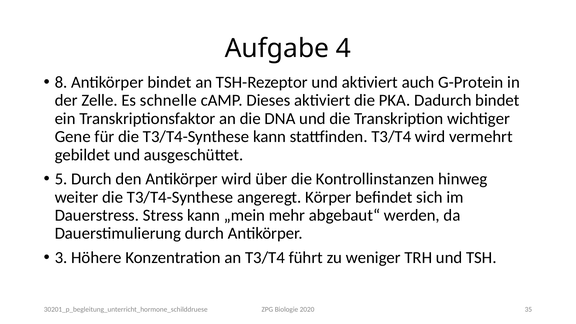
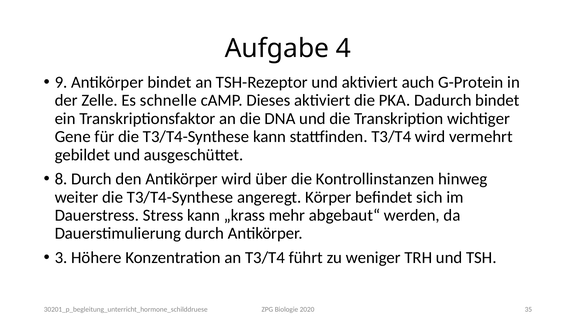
8: 8 -> 9
5: 5 -> 8
„mein: „mein -> „krass
